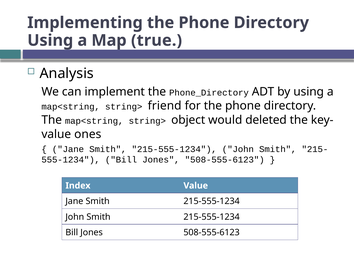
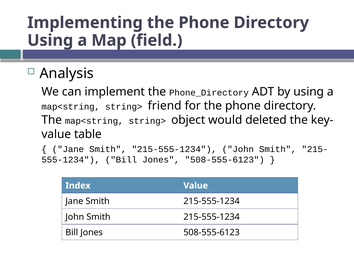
true: true -> field
ones: ones -> table
